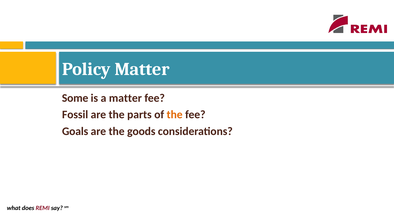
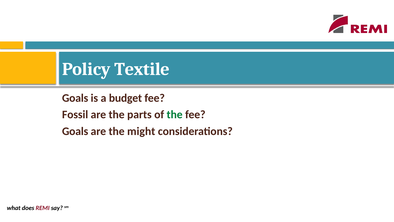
Policy Matter: Matter -> Textile
Some at (75, 98): Some -> Goals
a matter: matter -> budget
the at (175, 114) colour: orange -> green
goods: goods -> might
